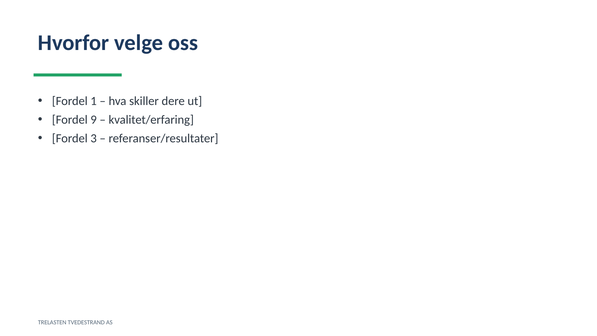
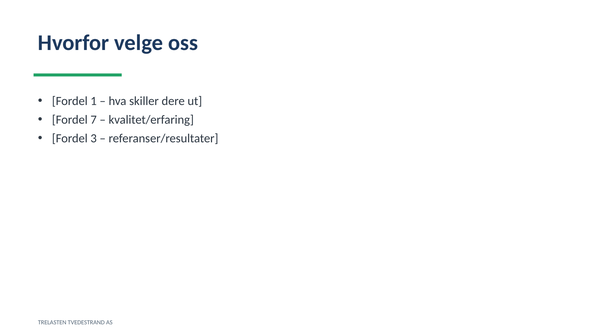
9: 9 -> 7
